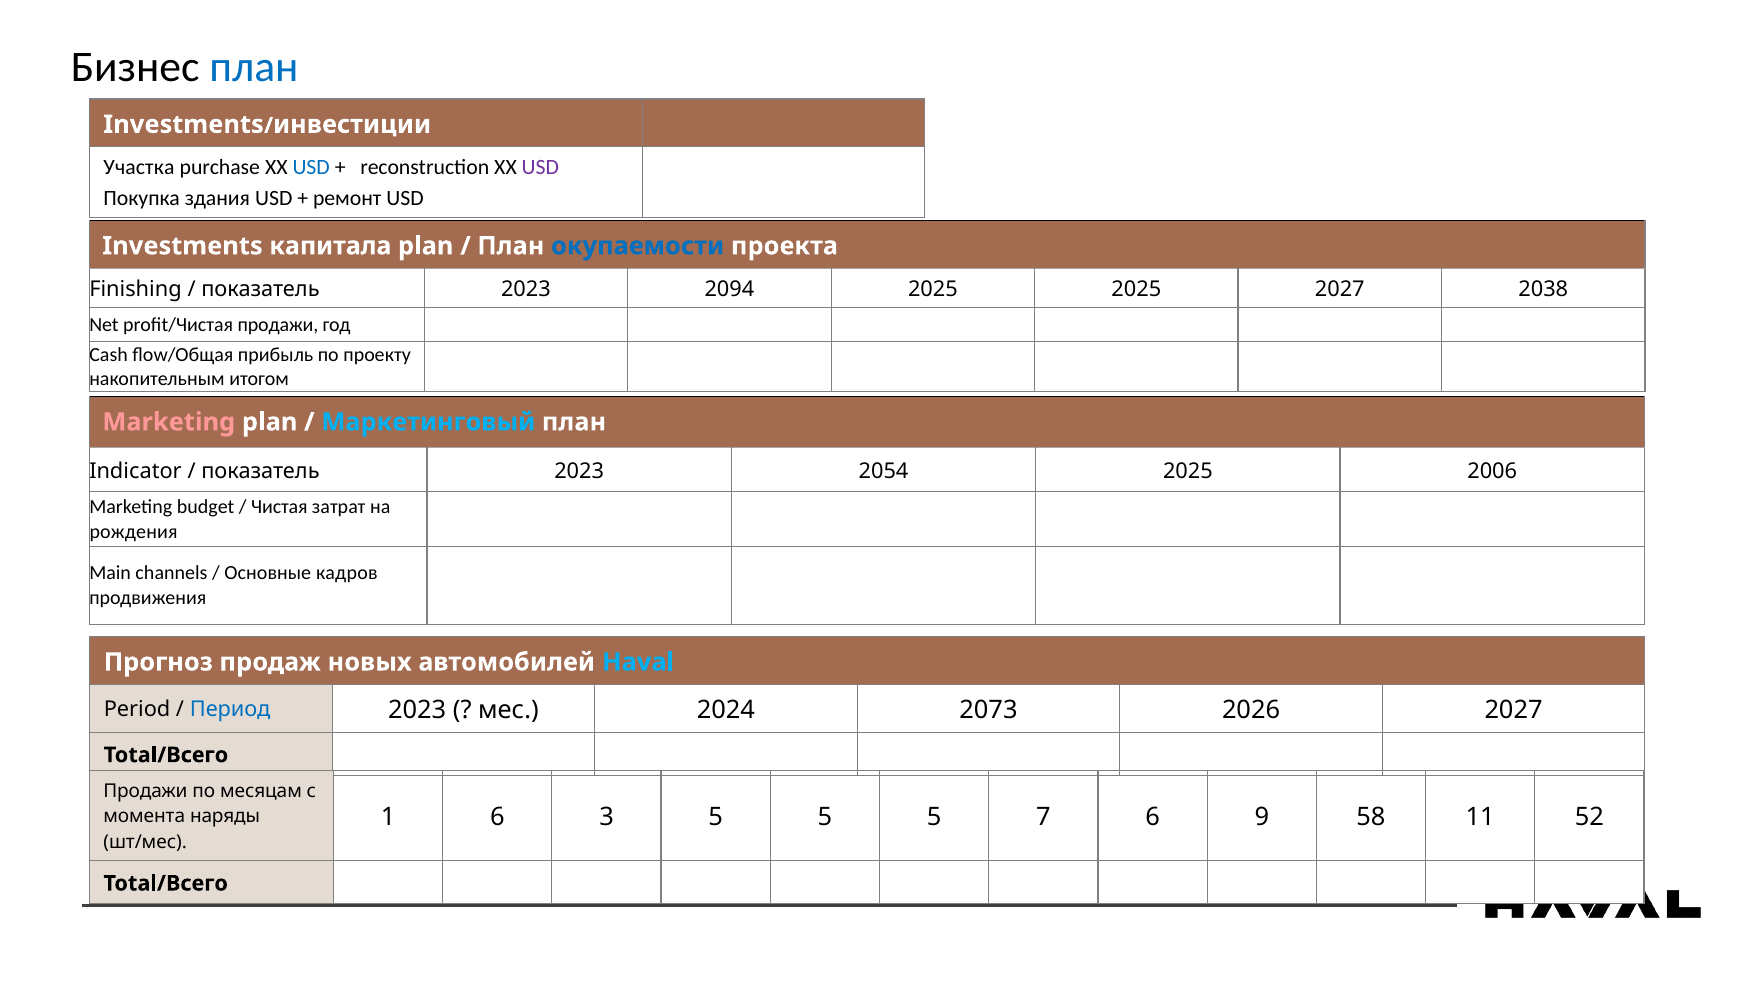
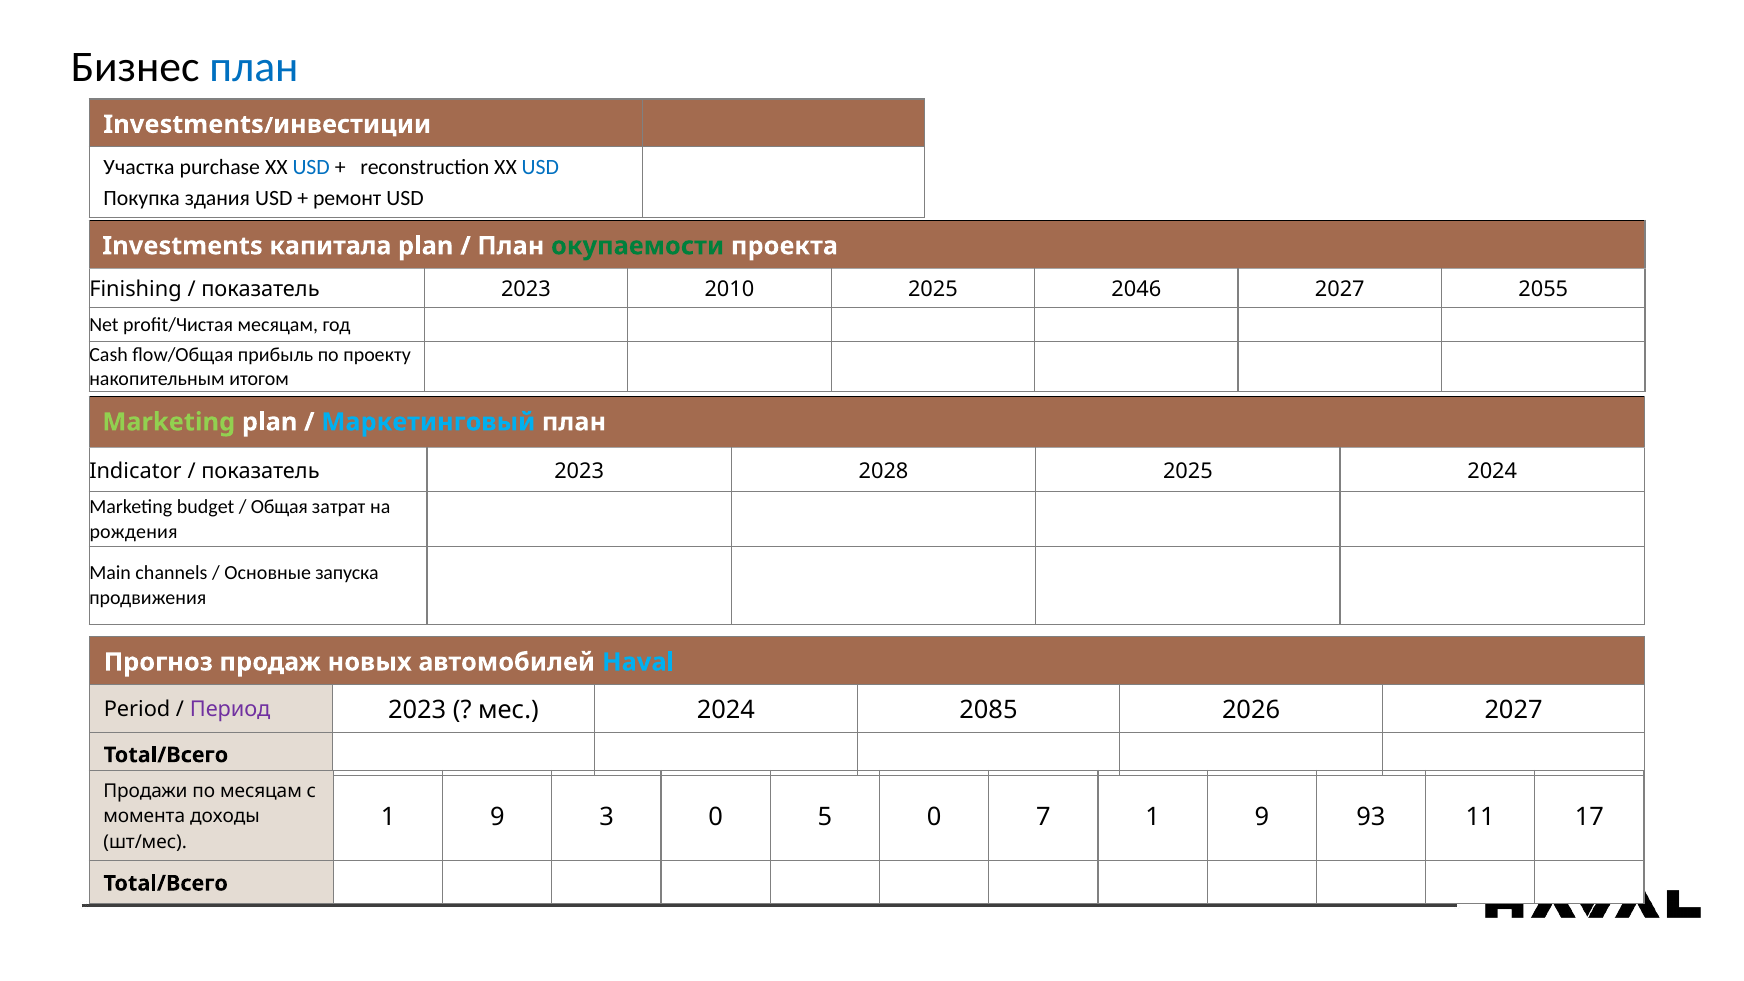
USD at (540, 167) colour: purple -> blue
окупаемости colour: blue -> green
2094: 2094 -> 2010
2025 2025: 2025 -> 2046
2038: 2038 -> 2055
profit/Чистая продажи: продажи -> месяцам
Marketing at (169, 422) colour: pink -> light green
2054: 2054 -> 2028
2025 2006: 2006 -> 2024
Чистая: Чистая -> Общая
кадров: кадров -> запуска
Период colour: blue -> purple
2073: 2073 -> 2085
6 at (497, 817): 6 -> 9
3 5: 5 -> 0
5 at (934, 817): 5 -> 0
7 6: 6 -> 1
58: 58 -> 93
52: 52 -> 17
наряды: наряды -> доходы
